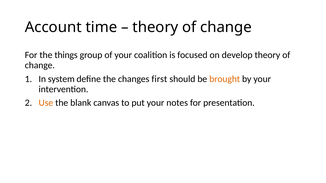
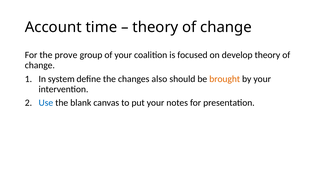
things: things -> prove
first: first -> also
Use colour: orange -> blue
